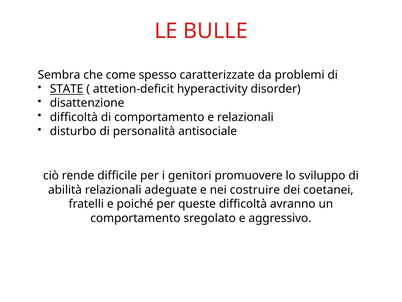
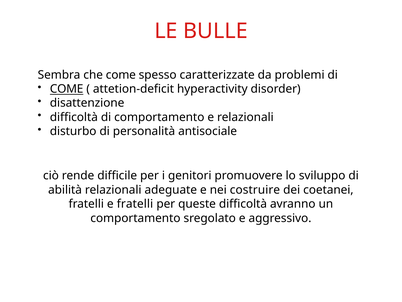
STATE at (67, 89): STATE -> COME
e poiché: poiché -> fratelli
